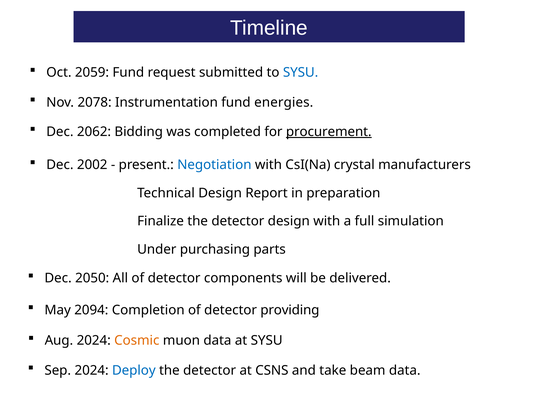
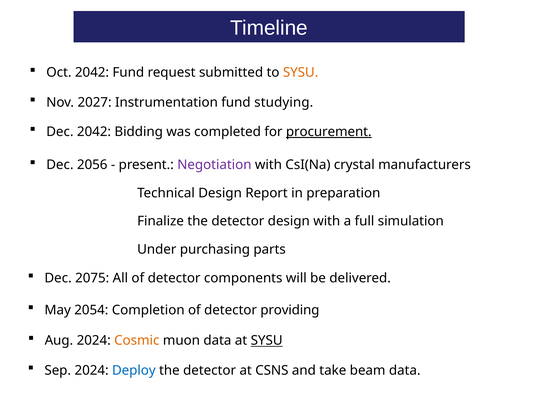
Oct 2059: 2059 -> 2042
SYSU at (301, 73) colour: blue -> orange
2078: 2078 -> 2027
energies: energies -> studying
Dec 2062: 2062 -> 2042
2002: 2002 -> 2056
Negotiation colour: blue -> purple
2050: 2050 -> 2075
2094: 2094 -> 2054
SYSU at (267, 341) underline: none -> present
